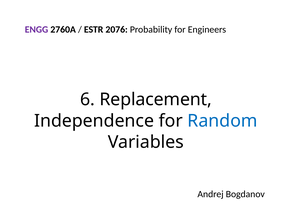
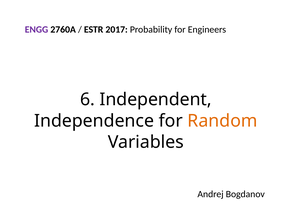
2076: 2076 -> 2017
Replacement: Replacement -> Independent
Random colour: blue -> orange
